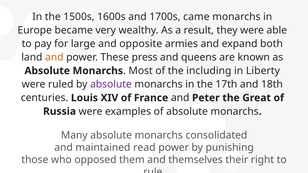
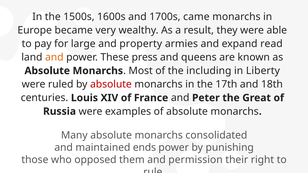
opposite: opposite -> property
both: both -> read
absolute at (111, 84) colour: purple -> red
read: read -> ends
themselves: themselves -> permission
